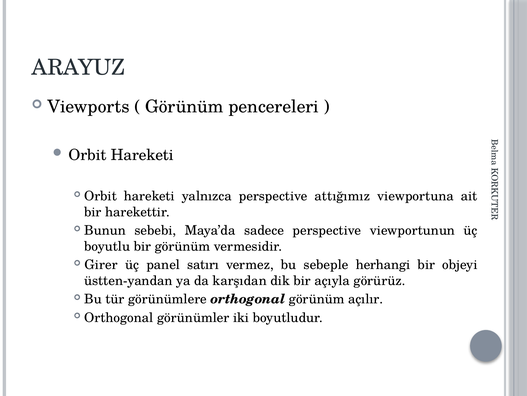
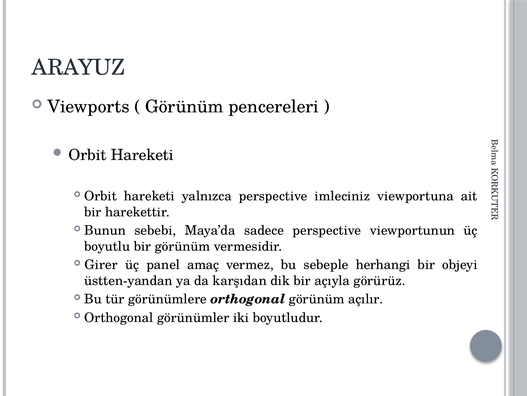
attığımız: attığımız -> imleciniz
satırı: satırı -> amaç
